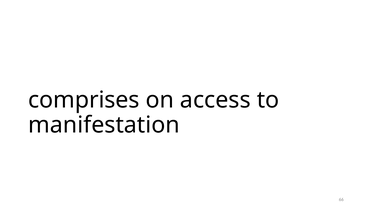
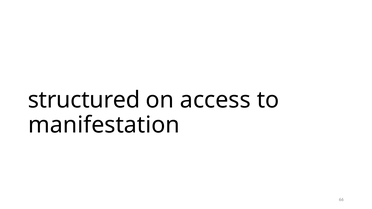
comprises: comprises -> structured
